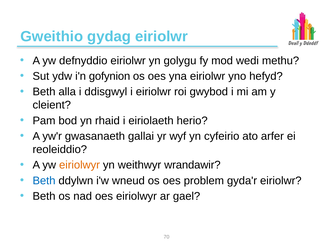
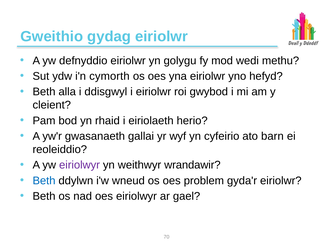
gofynion: gofynion -> cymorth
arfer: arfer -> barn
eiriolwyr at (80, 165) colour: orange -> purple
